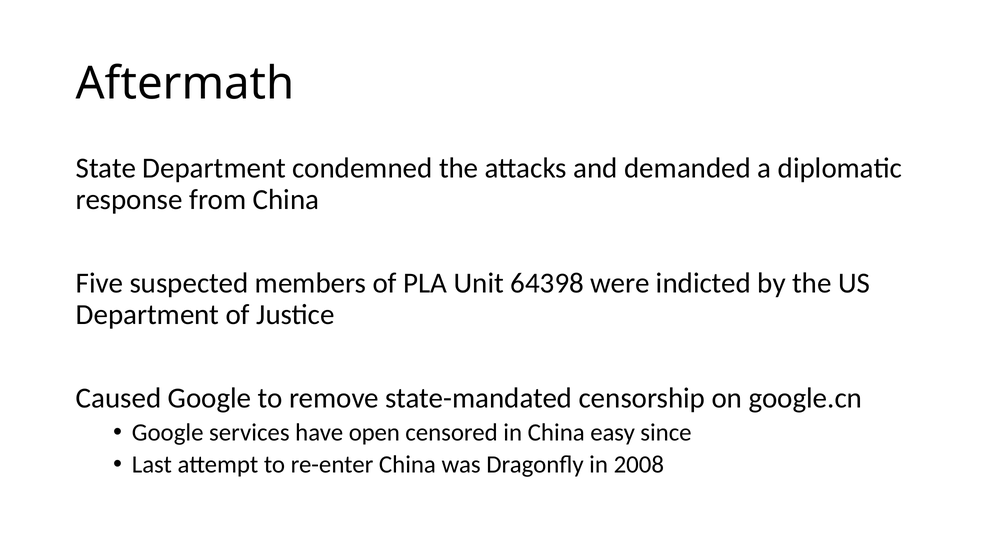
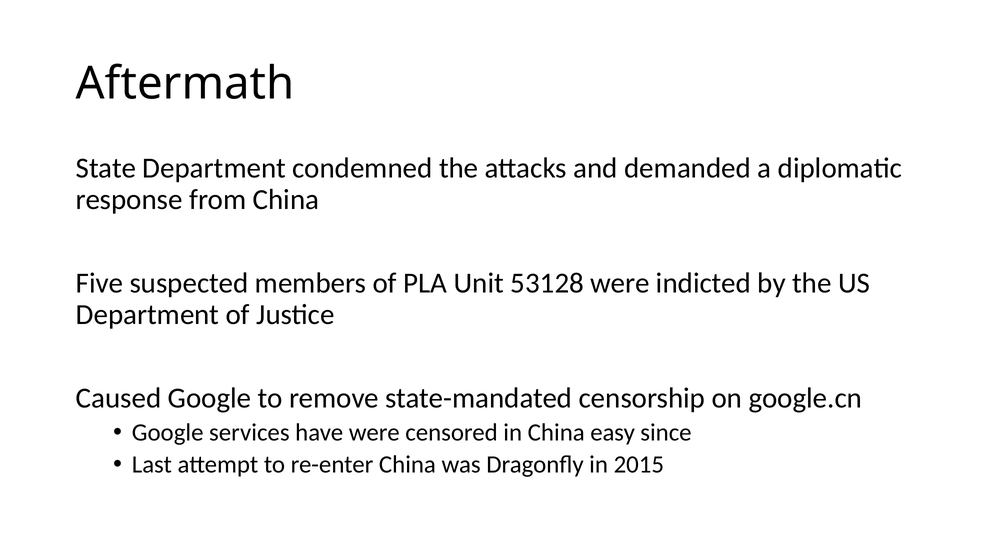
64398: 64398 -> 53128
have open: open -> were
2008: 2008 -> 2015
